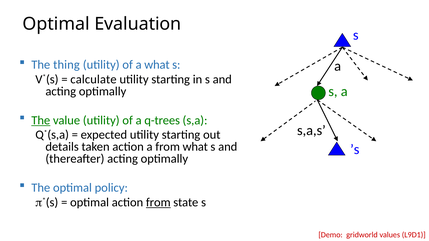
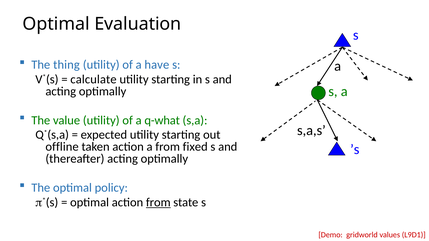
a what: what -> have
The at (41, 120) underline: present -> none
q-trees: q-trees -> q-what
details: details -> offline
from what: what -> fixed
